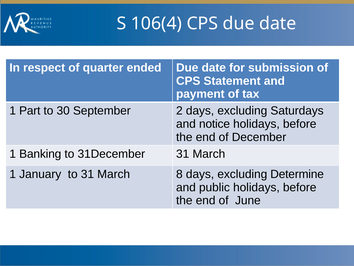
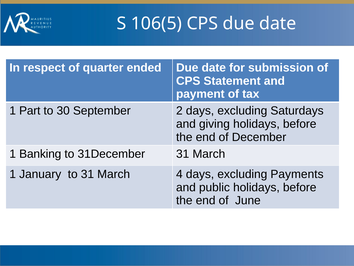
106(4: 106(4 -> 106(5
notice: notice -> giving
8: 8 -> 4
Determine: Determine -> Payments
